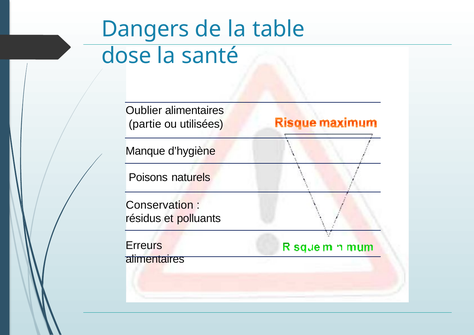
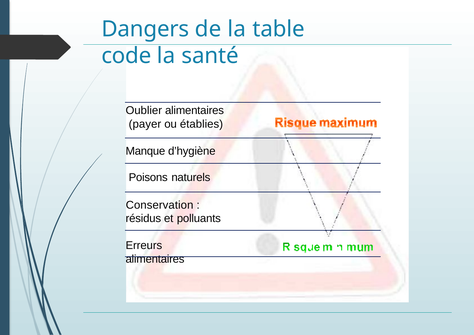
dose: dose -> code
partie: partie -> payer
utilisées: utilisées -> établies
